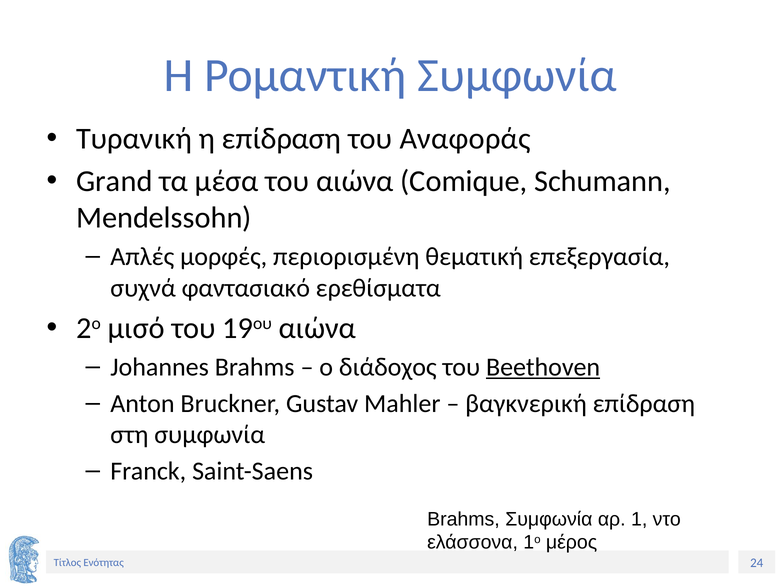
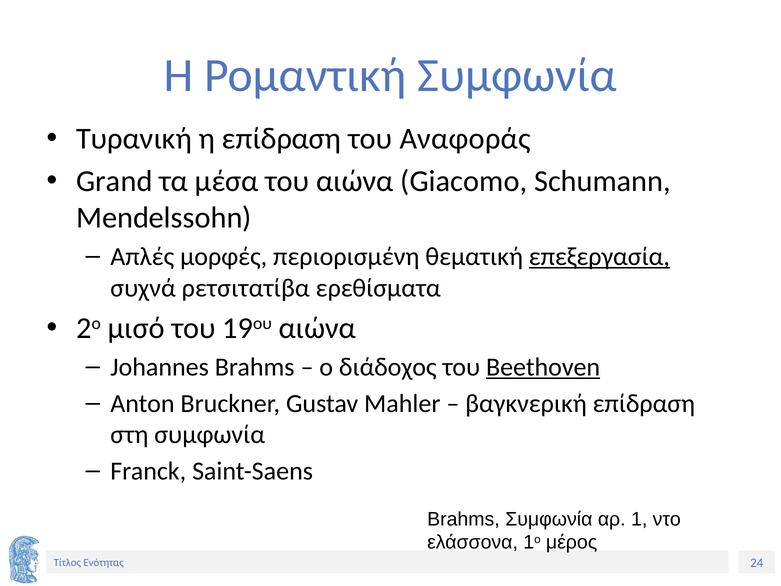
Comique: Comique -> Giacomo
επεξεργασία underline: none -> present
φαντασιακό: φαντασιακό -> ρετσιτατίβα
